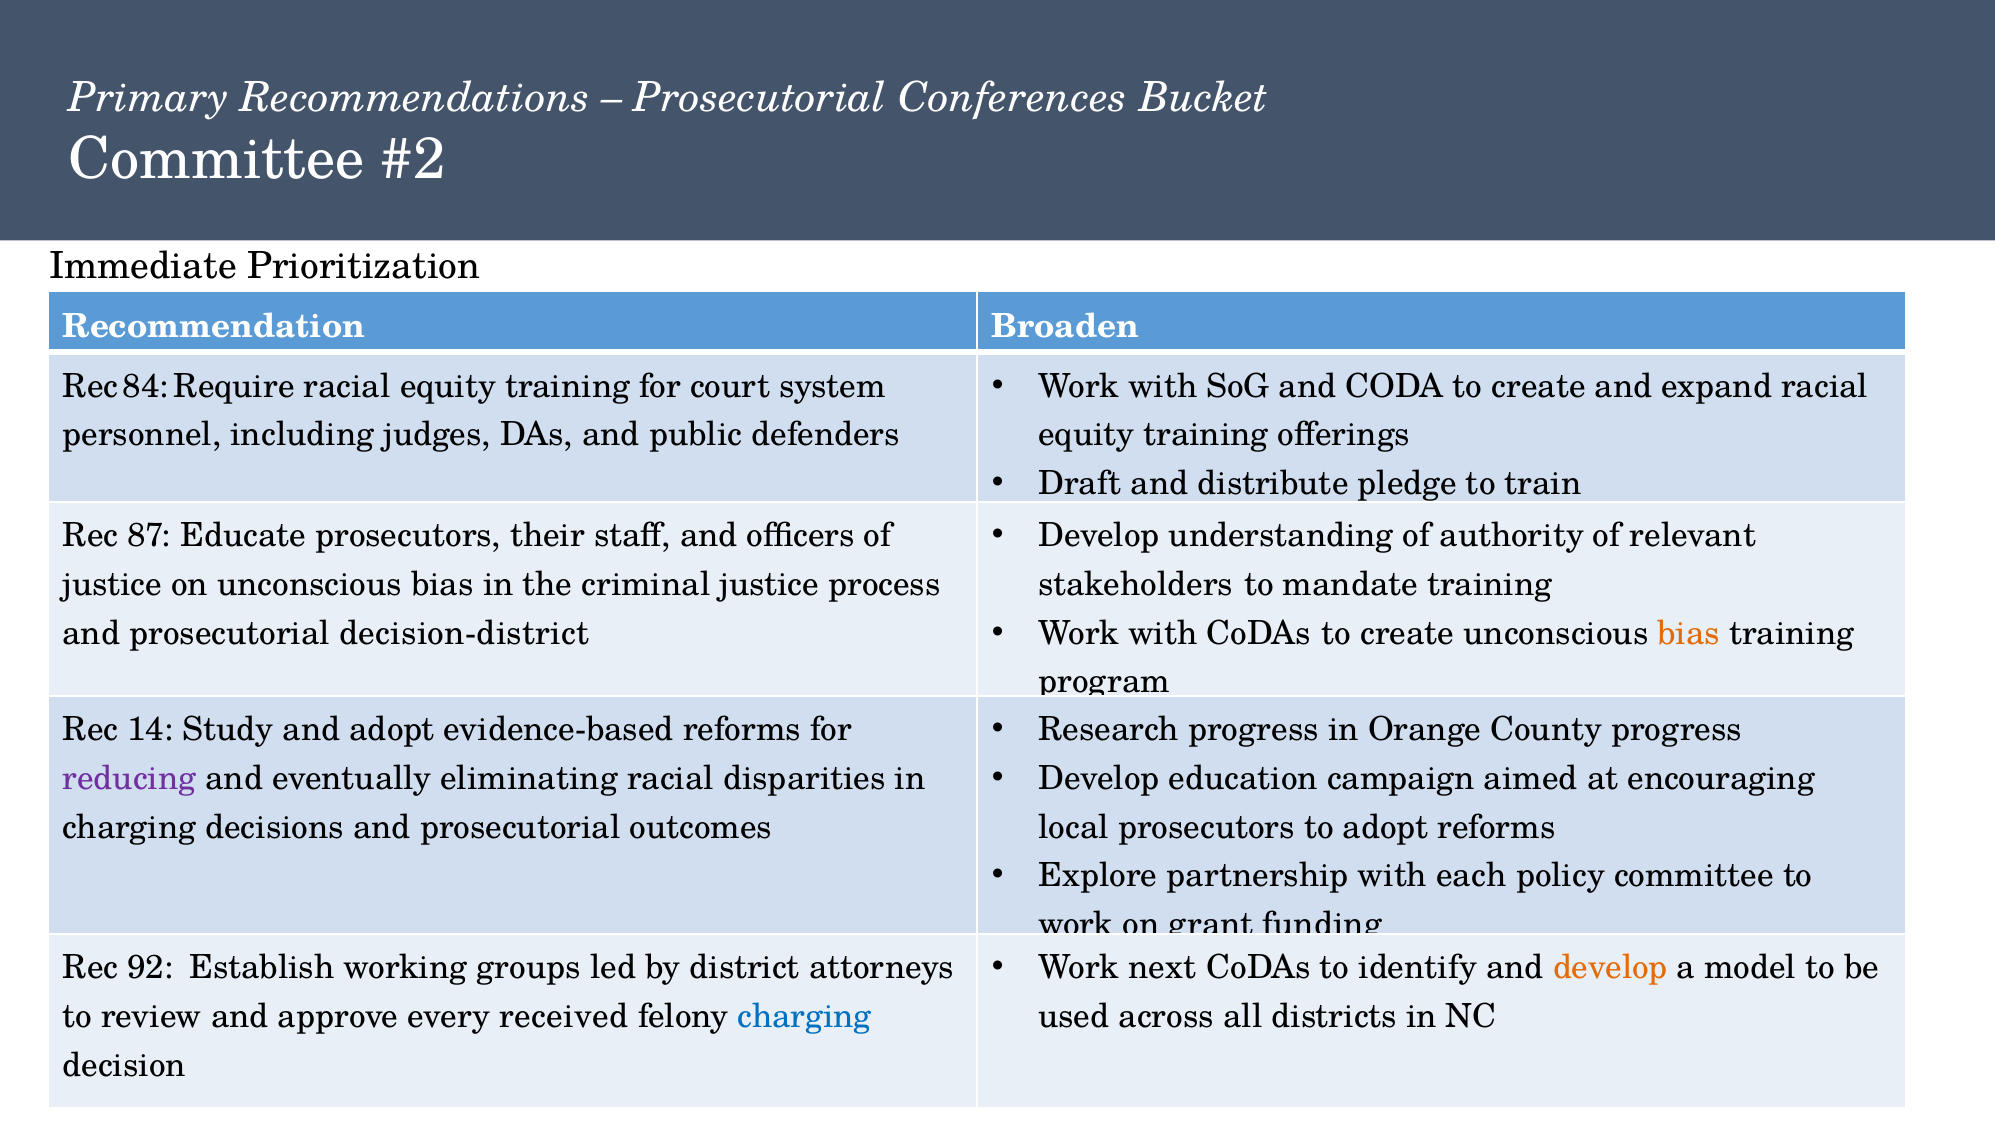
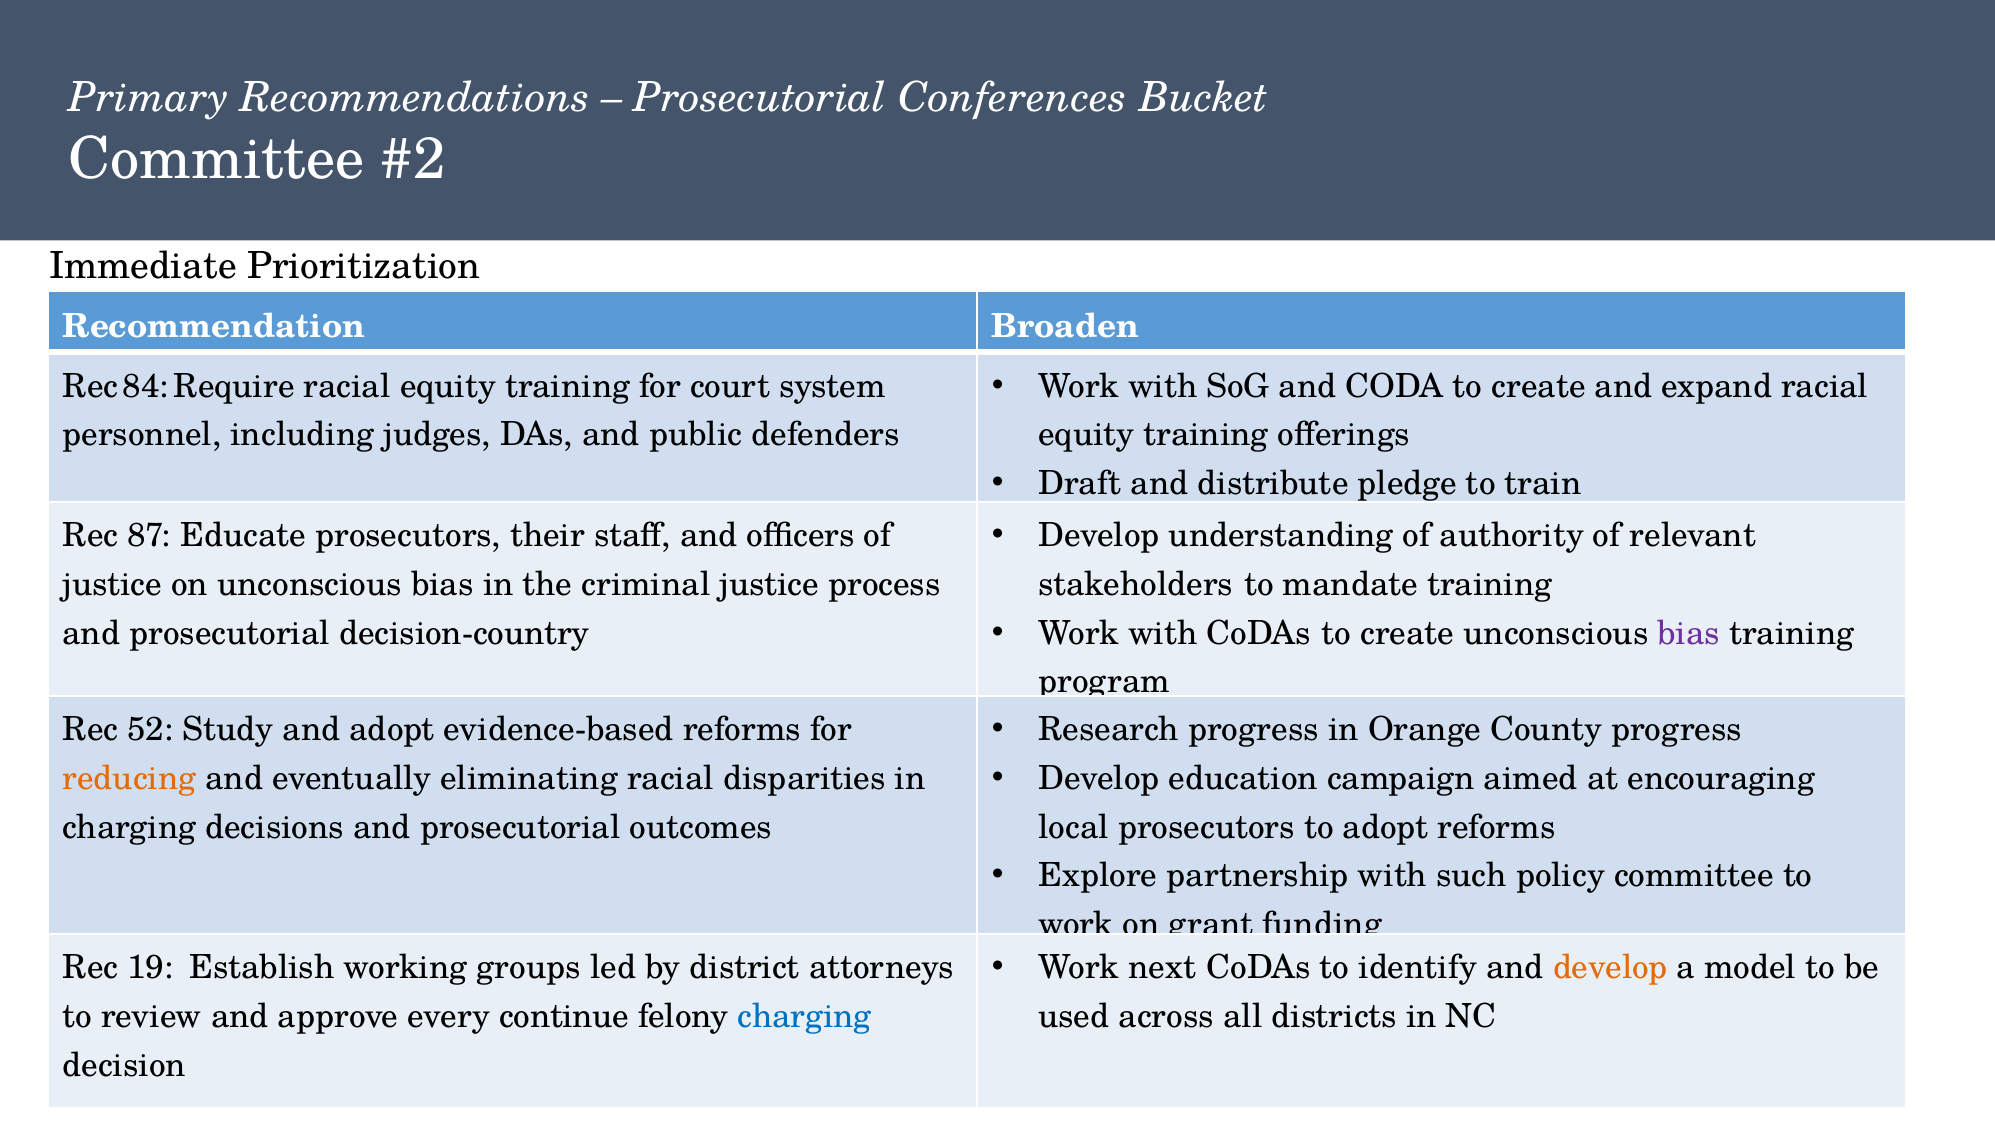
bias at (1689, 633) colour: orange -> purple
decision-district: decision-district -> decision-country
14: 14 -> 52
reducing colour: purple -> orange
each: each -> such
92: 92 -> 19
received: received -> continue
